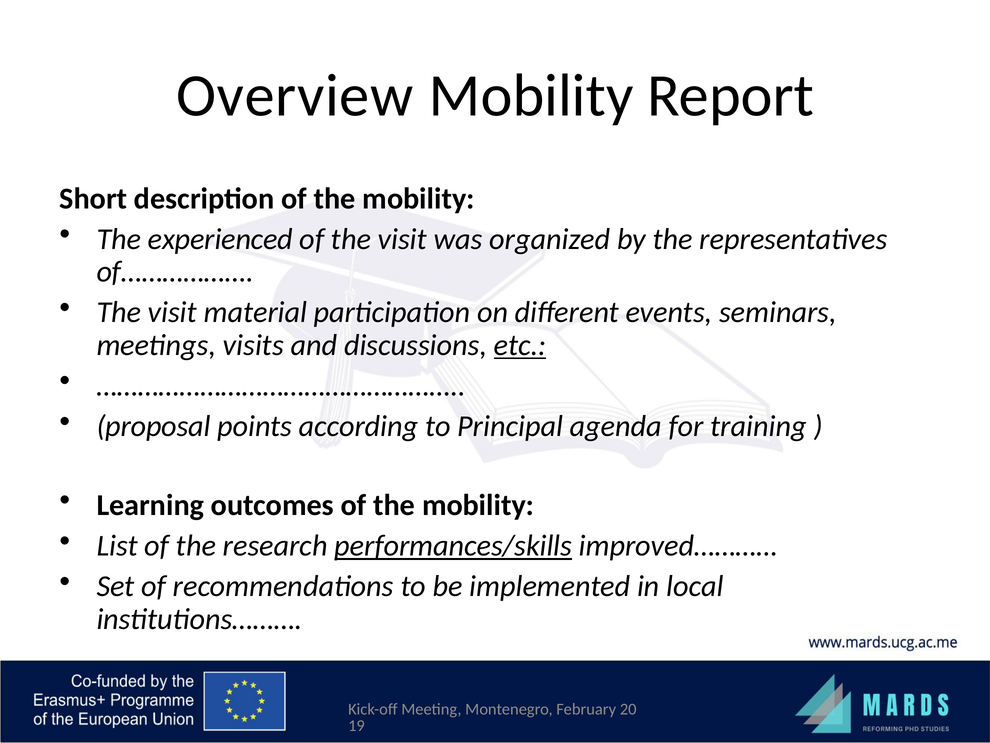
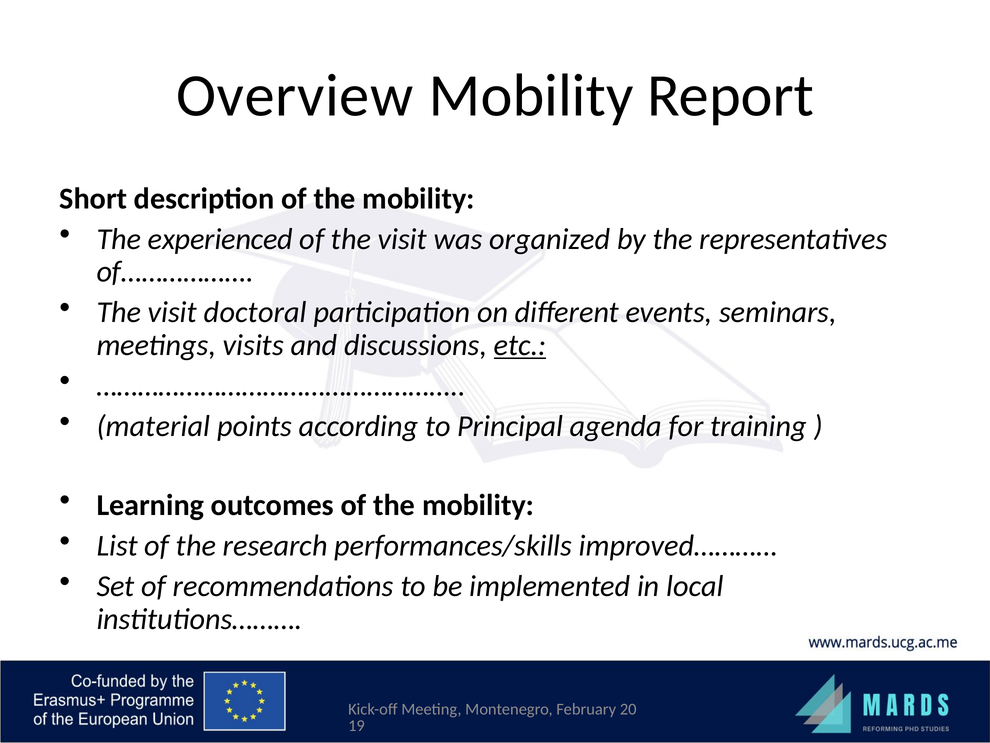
material: material -> doctoral
proposal: proposal -> material
performances/skills underline: present -> none
